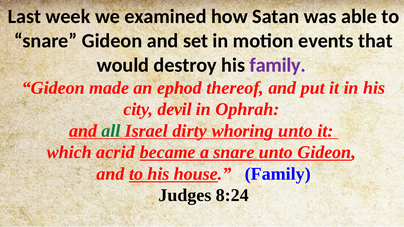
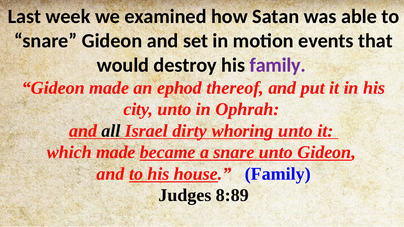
city devil: devil -> unto
all colour: green -> black
which acrid: acrid -> made
8:24: 8:24 -> 8:89
